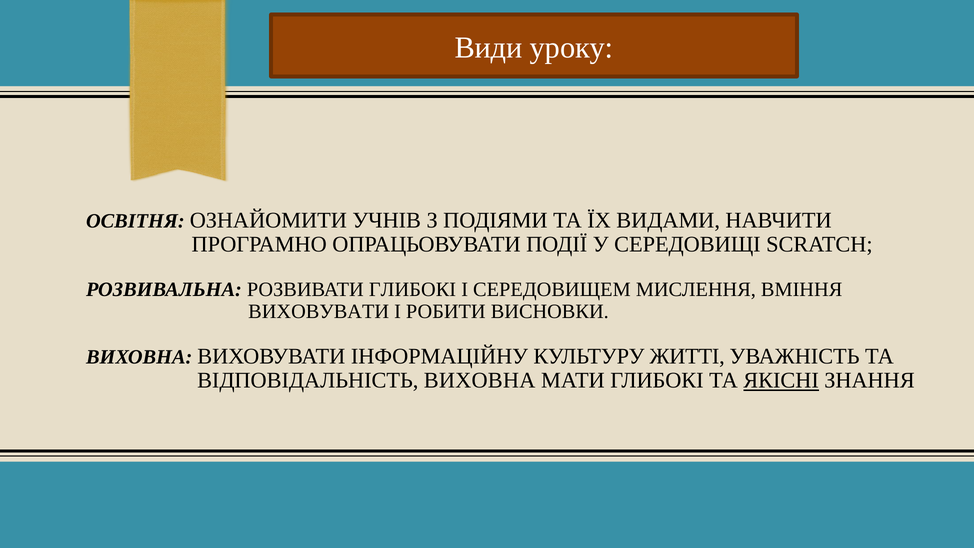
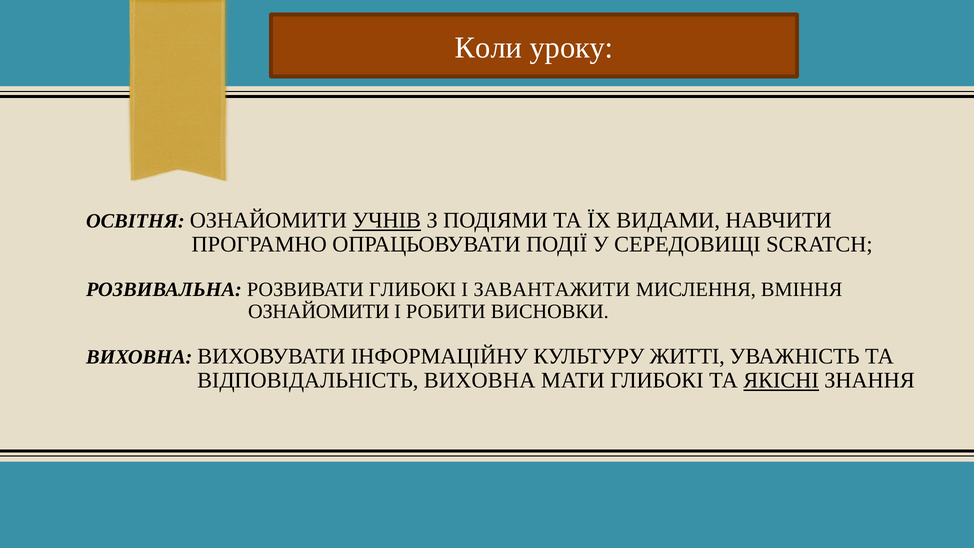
Види: Види -> Коли
УЧНІВ underline: none -> present
СЕРЕДОВИЩЕМ: СЕРЕДОВИЩЕМ -> ЗАВАНТАЖИТИ
ВИХОВУВАТИ at (319, 311): ВИХОВУВАТИ -> ОЗНАЙОМИТИ
